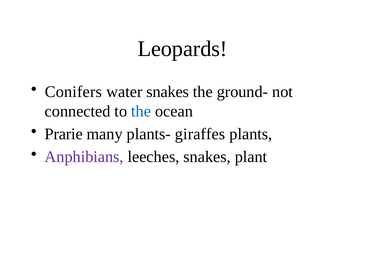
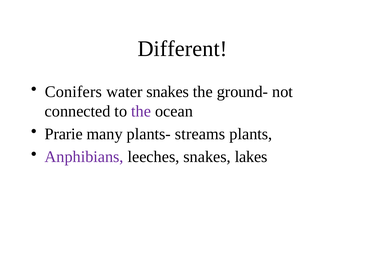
Leopards: Leopards -> Different
the at (141, 111) colour: blue -> purple
giraffes: giraffes -> streams
plant: plant -> lakes
